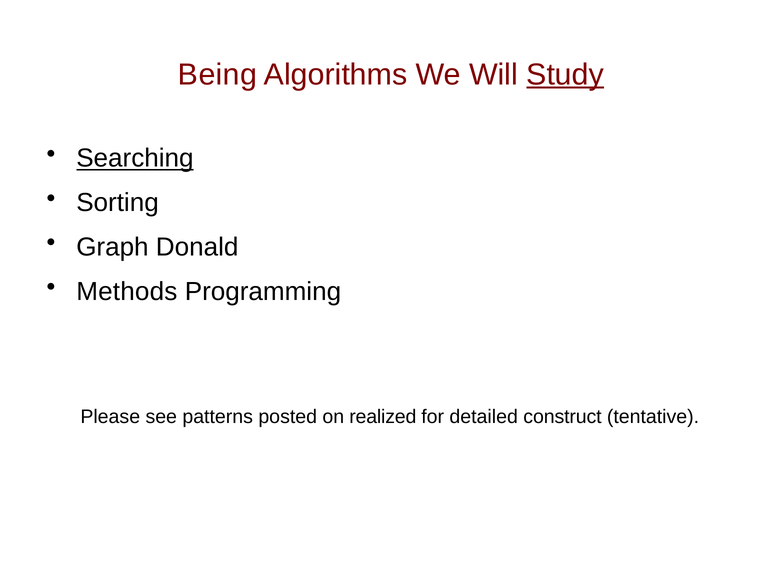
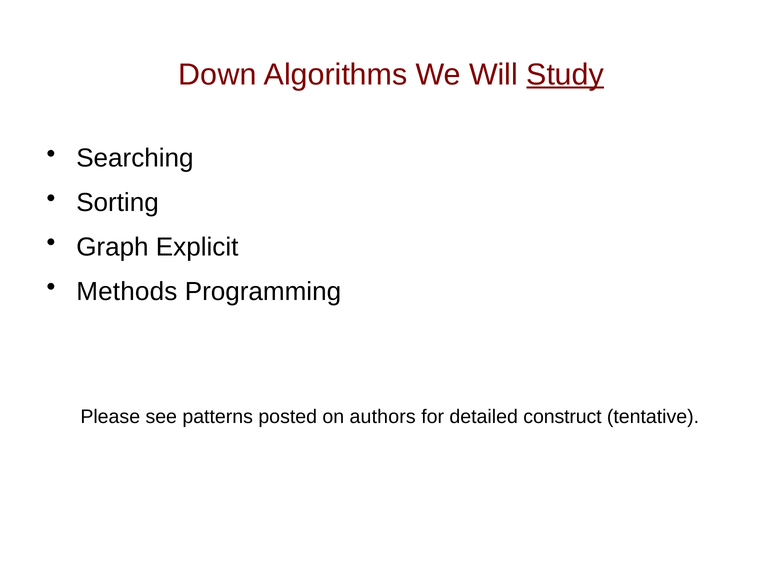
Being: Being -> Down
Searching underline: present -> none
Donald: Donald -> Explicit
realized: realized -> authors
